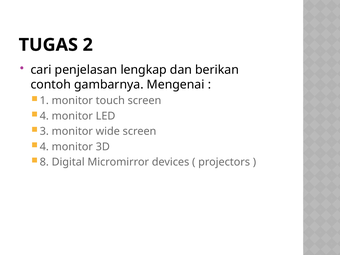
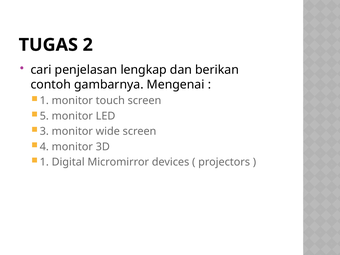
4 at (44, 116): 4 -> 5
8 at (44, 162): 8 -> 1
